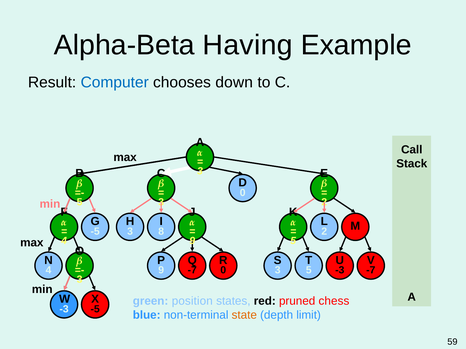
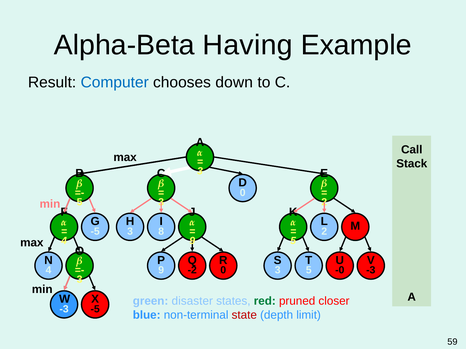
-7 at (192, 271): -7 -> -2
-3 at (340, 271): -3 -> -0
-7 at (371, 271): -7 -> -3
position: position -> disaster
red colour: black -> green
chess: chess -> closer
state colour: orange -> red
